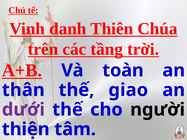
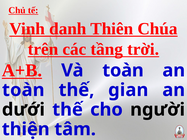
thân at (23, 90): thân -> toàn
giao: giao -> gian
dưới colour: purple -> black
